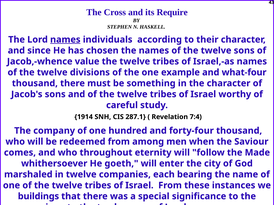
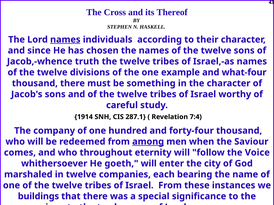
Require: Require -> Thereof
value: value -> truth
among underline: none -> present
Made: Made -> Voice
